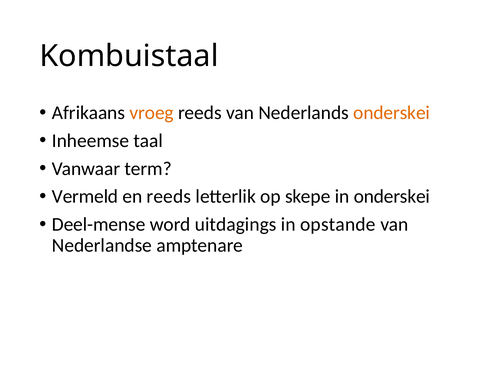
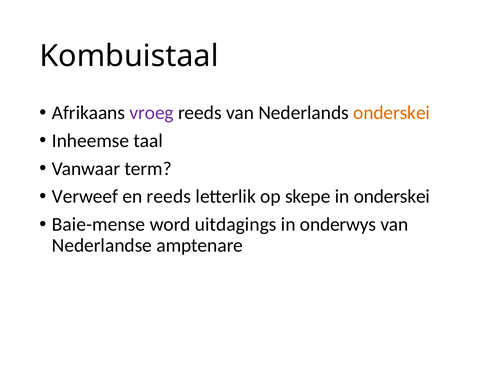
vroeg colour: orange -> purple
Vermeld: Vermeld -> Verweef
Deel-mense: Deel-mense -> Baie-mense
opstande: opstande -> onderwys
